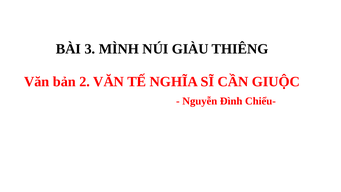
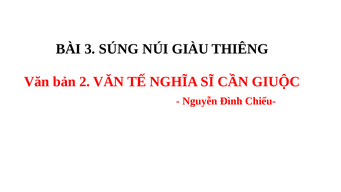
MÌNH: MÌNH -> SÚNG
